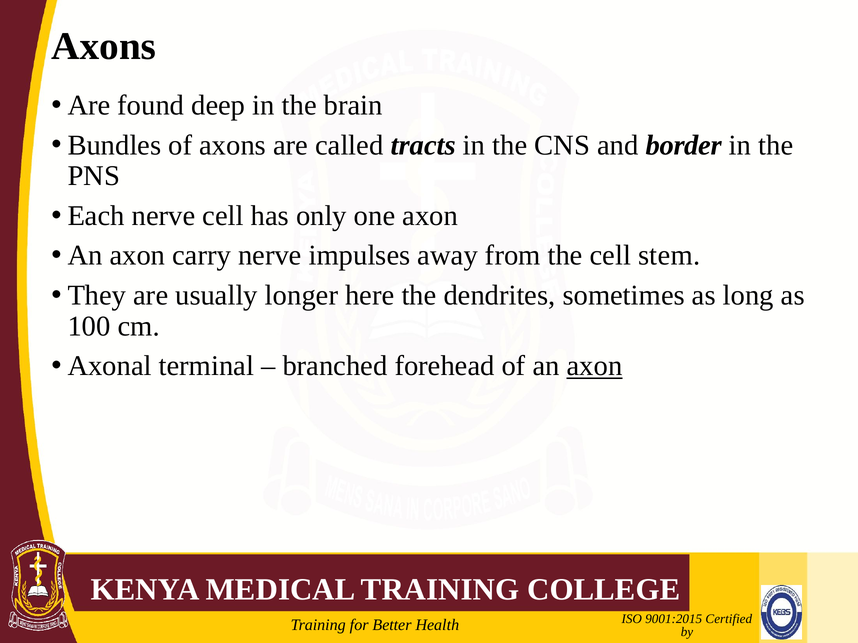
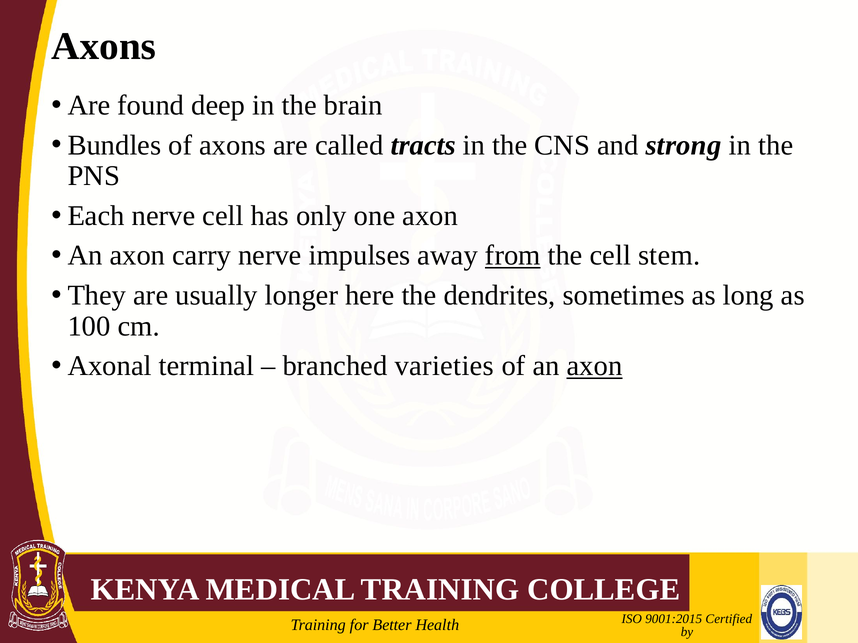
border: border -> strong
from underline: none -> present
forehead: forehead -> varieties
